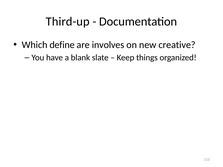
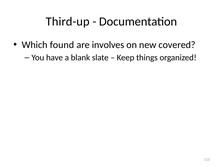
define: define -> found
creative: creative -> covered
